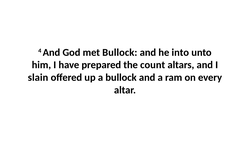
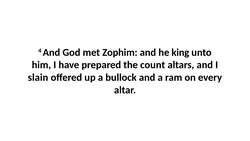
met Bullock: Bullock -> Zophim
into: into -> king
